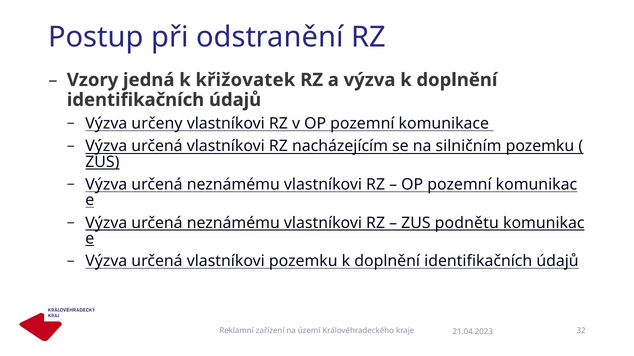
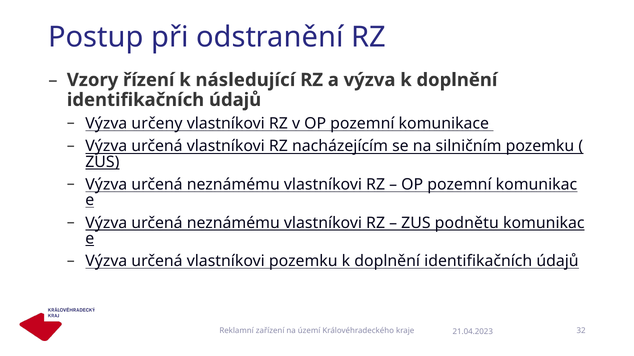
jedná: jedná -> řízení
křižovatek: křižovatek -> následující
